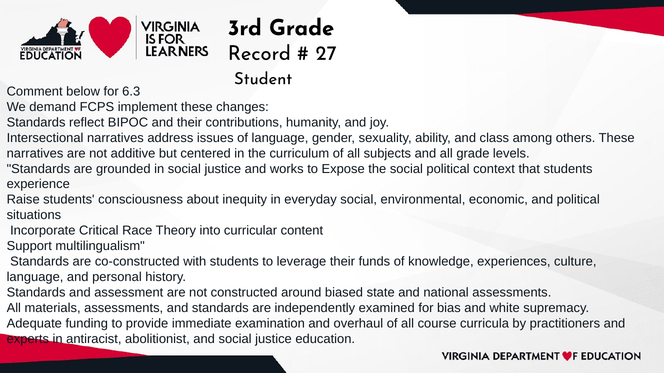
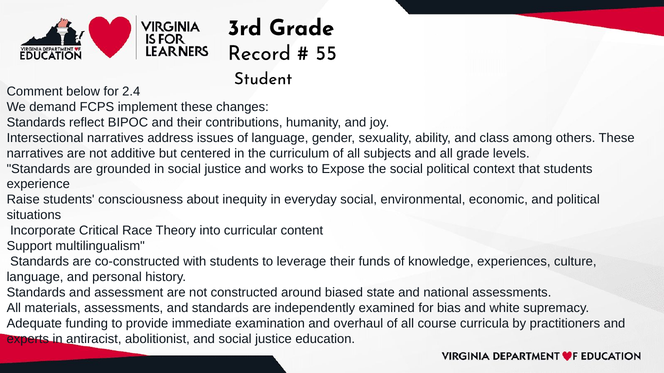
27: 27 -> 55
6.3: 6.3 -> 2.4
